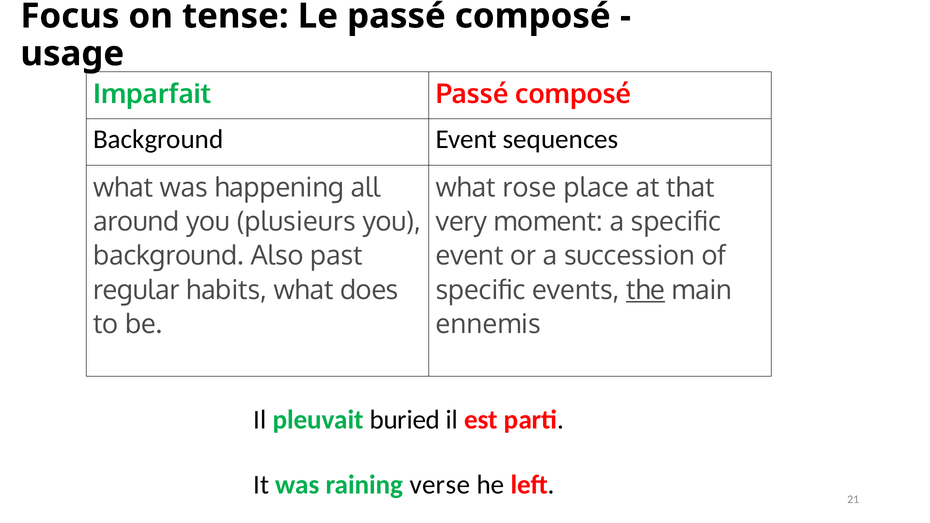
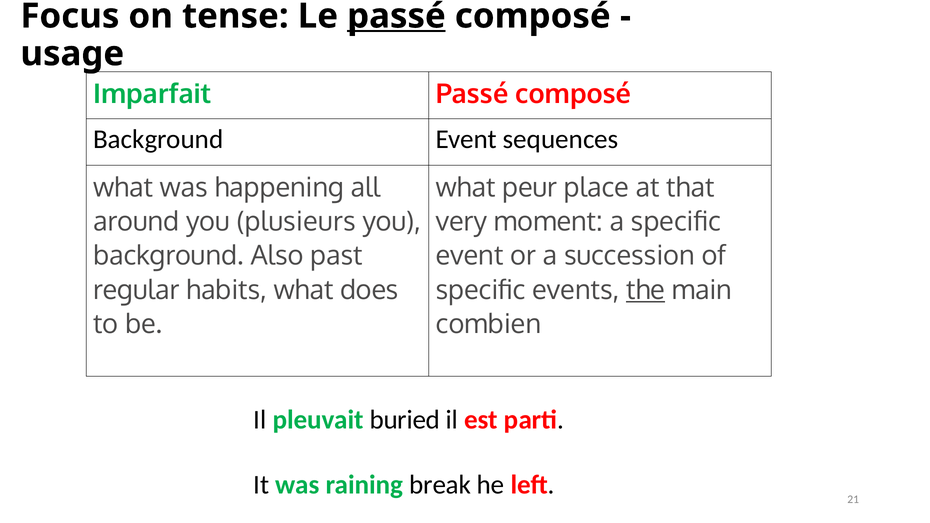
passé at (396, 16) underline: none -> present
rose: rose -> peur
ennemis: ennemis -> combien
verse: verse -> break
